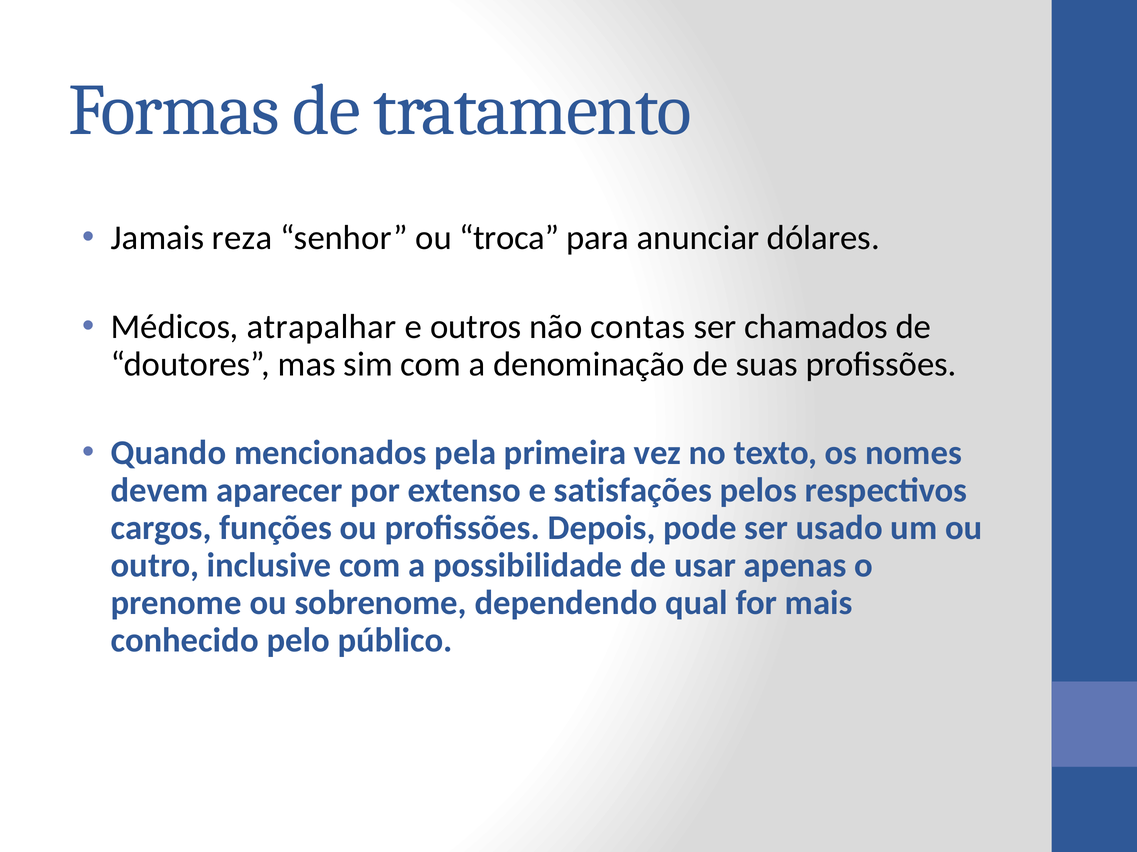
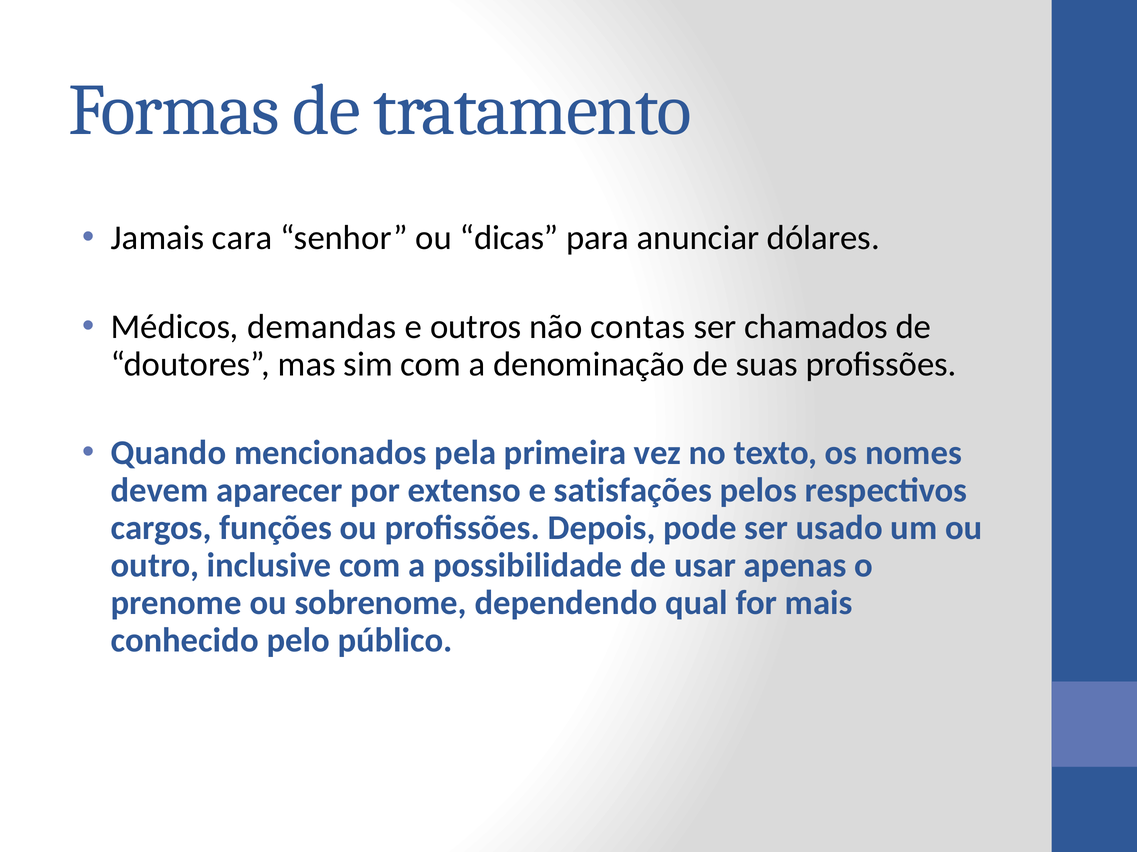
reza: reza -> cara
troca: troca -> dicas
atrapalhar: atrapalhar -> demandas
